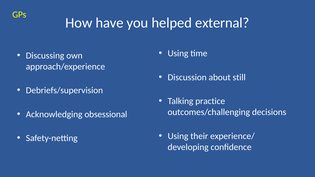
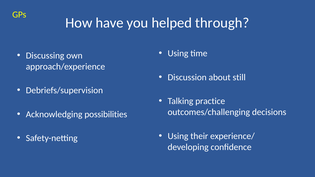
external: external -> through
obsessional: obsessional -> possibilities
